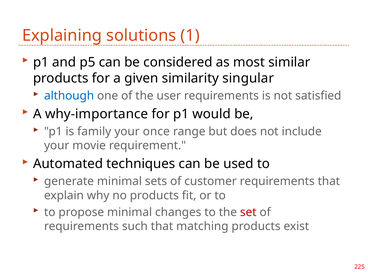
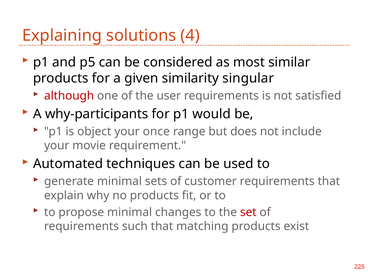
1: 1 -> 4
although colour: blue -> red
why-importance: why-importance -> why-participants
family: family -> object
